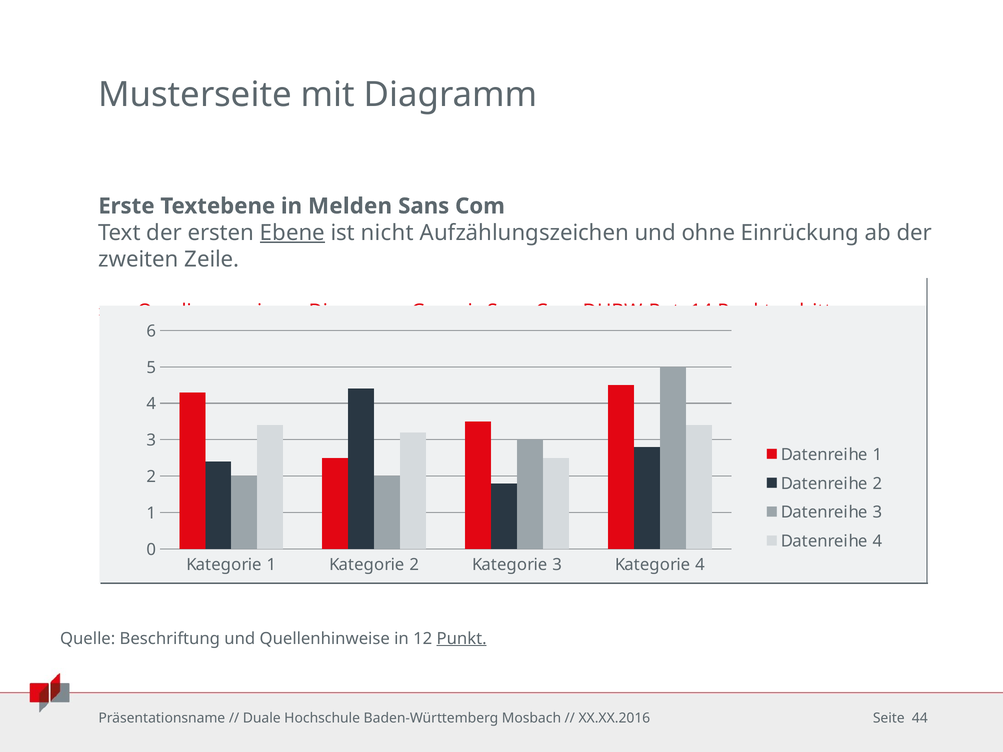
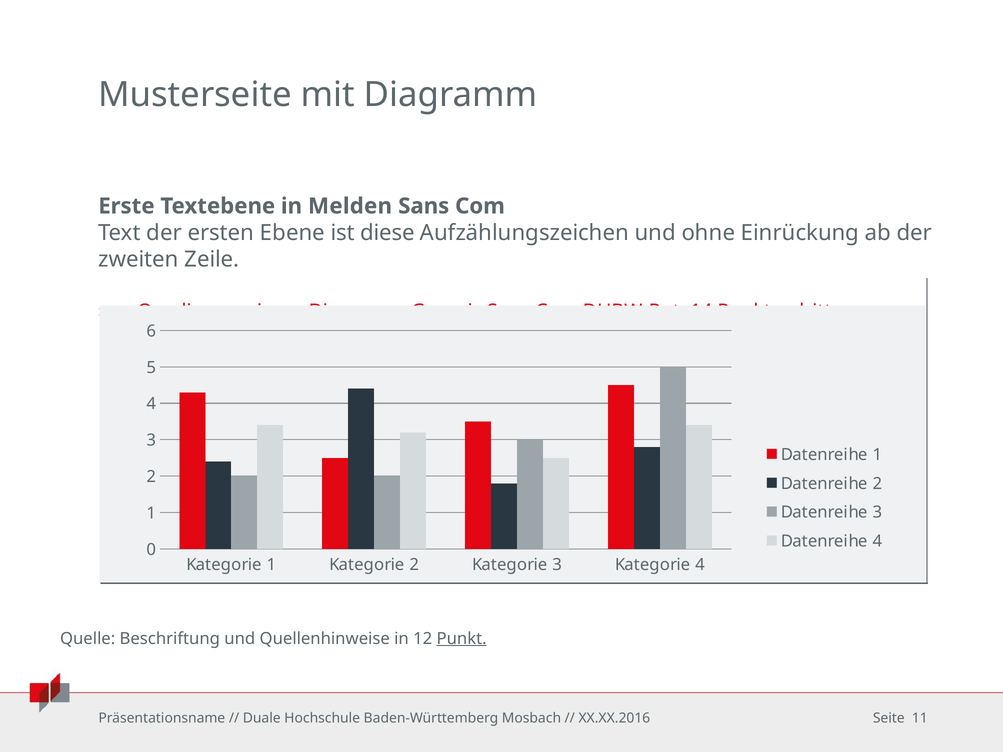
Ebene underline: present -> none
nicht: nicht -> diese
44: 44 -> 11
